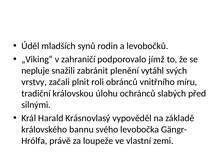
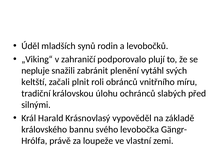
jímž: jímž -> plují
vrstvy: vrstvy -> keltští
